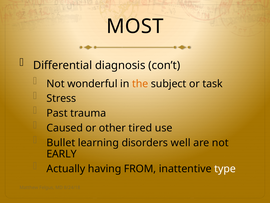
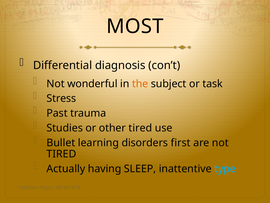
Caused: Caused -> Studies
well: well -> first
EARLY at (62, 154): EARLY -> TIRED
FROM: FROM -> SLEEP
type colour: white -> light blue
